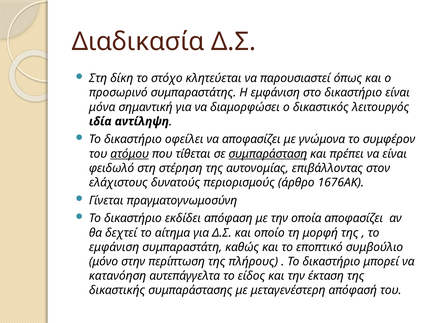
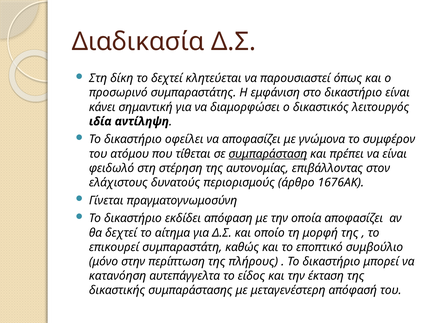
το στόχο: στόχο -> δεχτεί
μόνα: μόνα -> κάνει
ατόμου underline: present -> none
εμφάνιση at (114, 247): εμφάνιση -> επικουρεί
